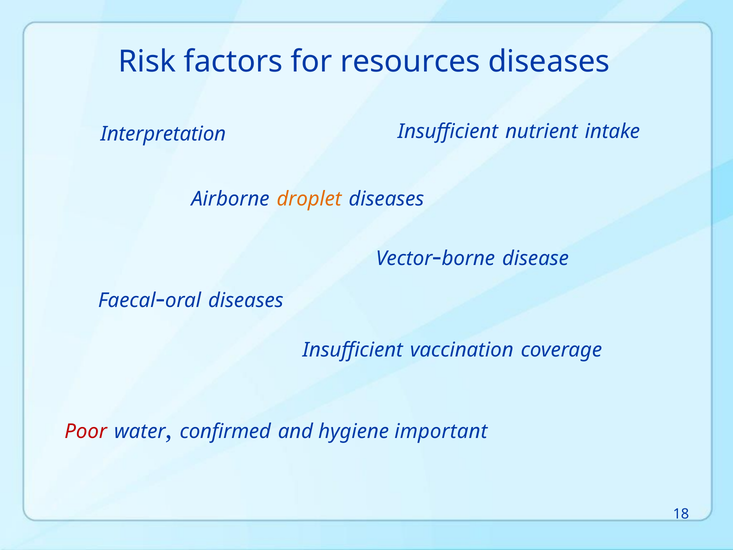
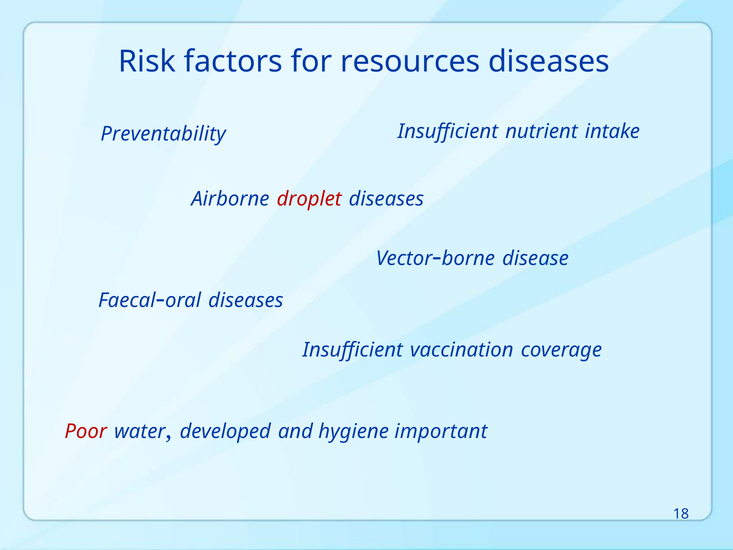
Interpretation: Interpretation -> Preventability
droplet colour: orange -> red
confirmed: confirmed -> developed
